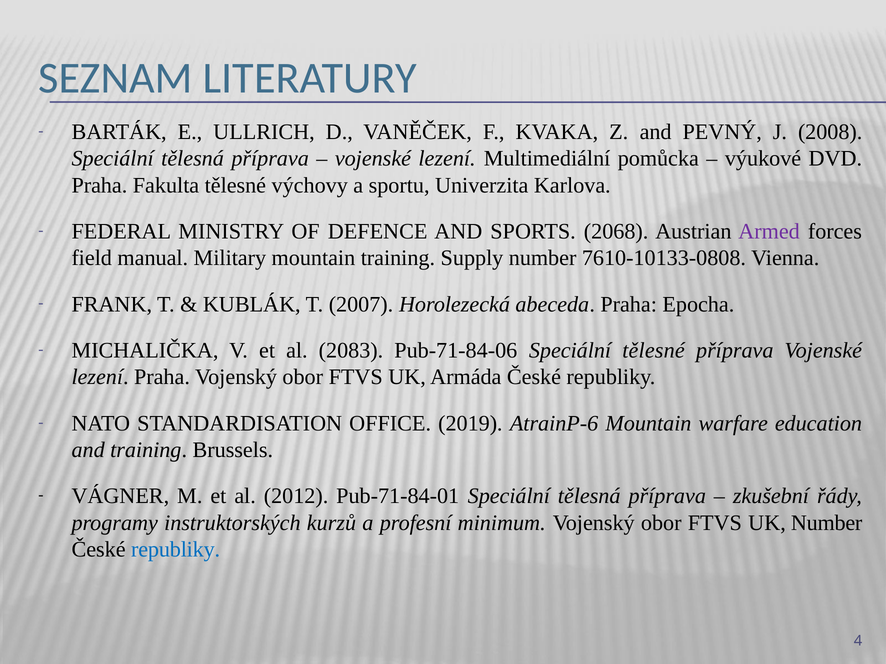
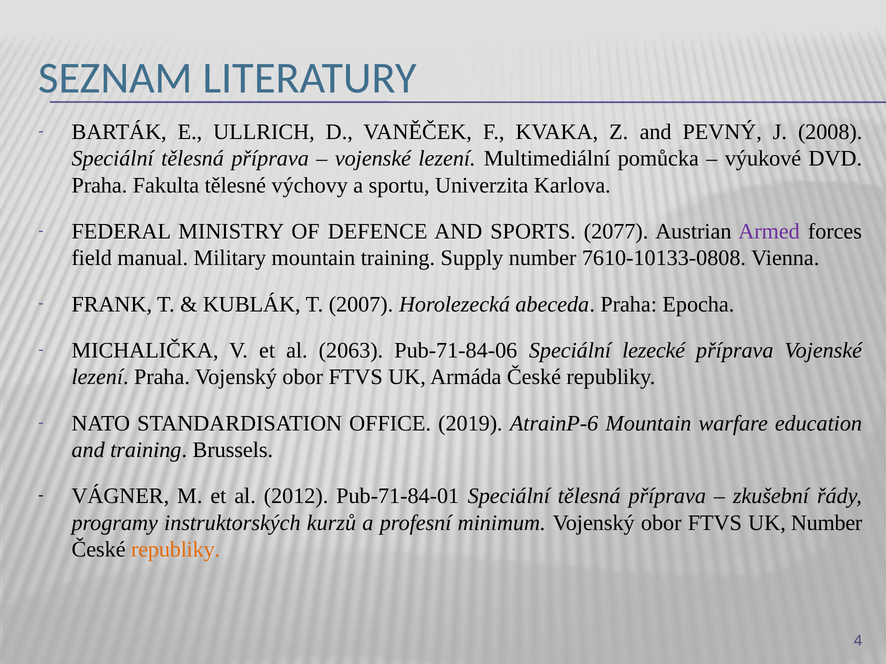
2068: 2068 -> 2077
2083: 2083 -> 2063
Speciální tělesné: tělesné -> lezecké
republiky at (176, 550) colour: blue -> orange
